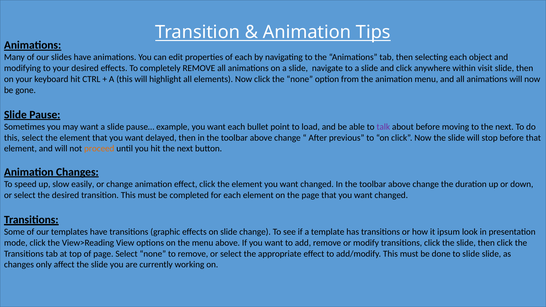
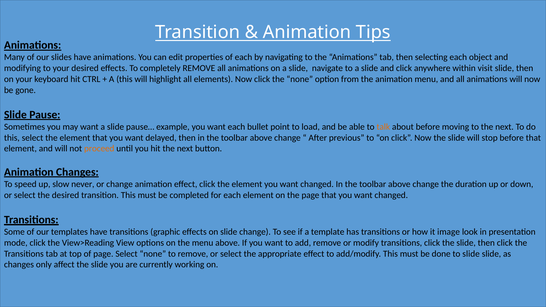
talk colour: purple -> orange
easily: easily -> never
ipsum: ipsum -> image
